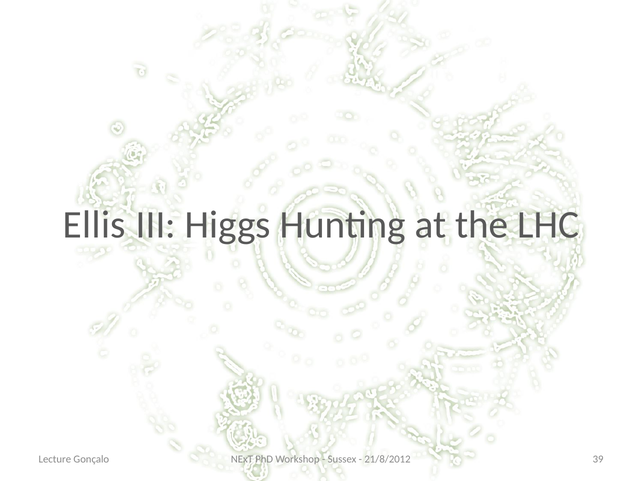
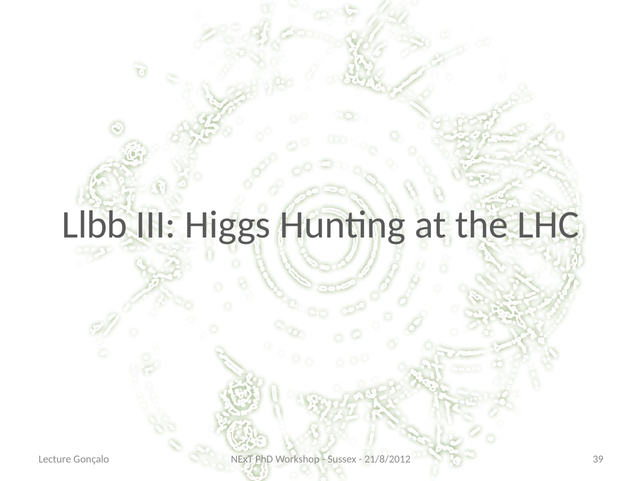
Ellis: Ellis -> Llbb
